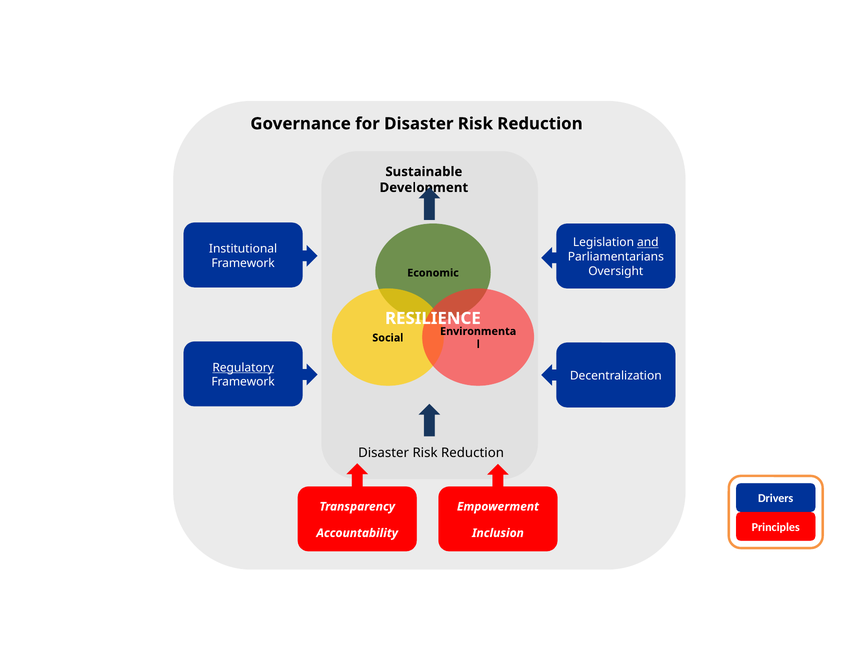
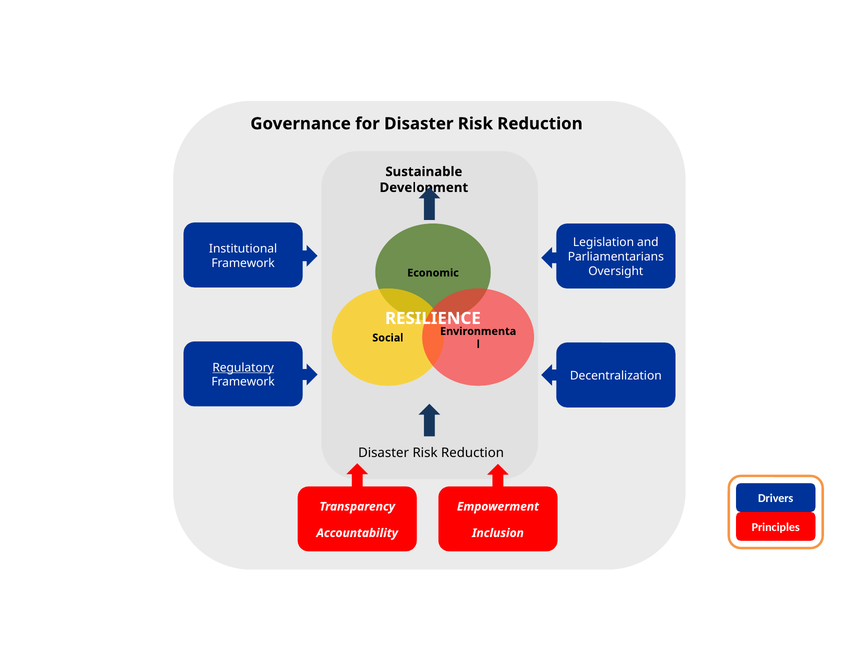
and underline: present -> none
